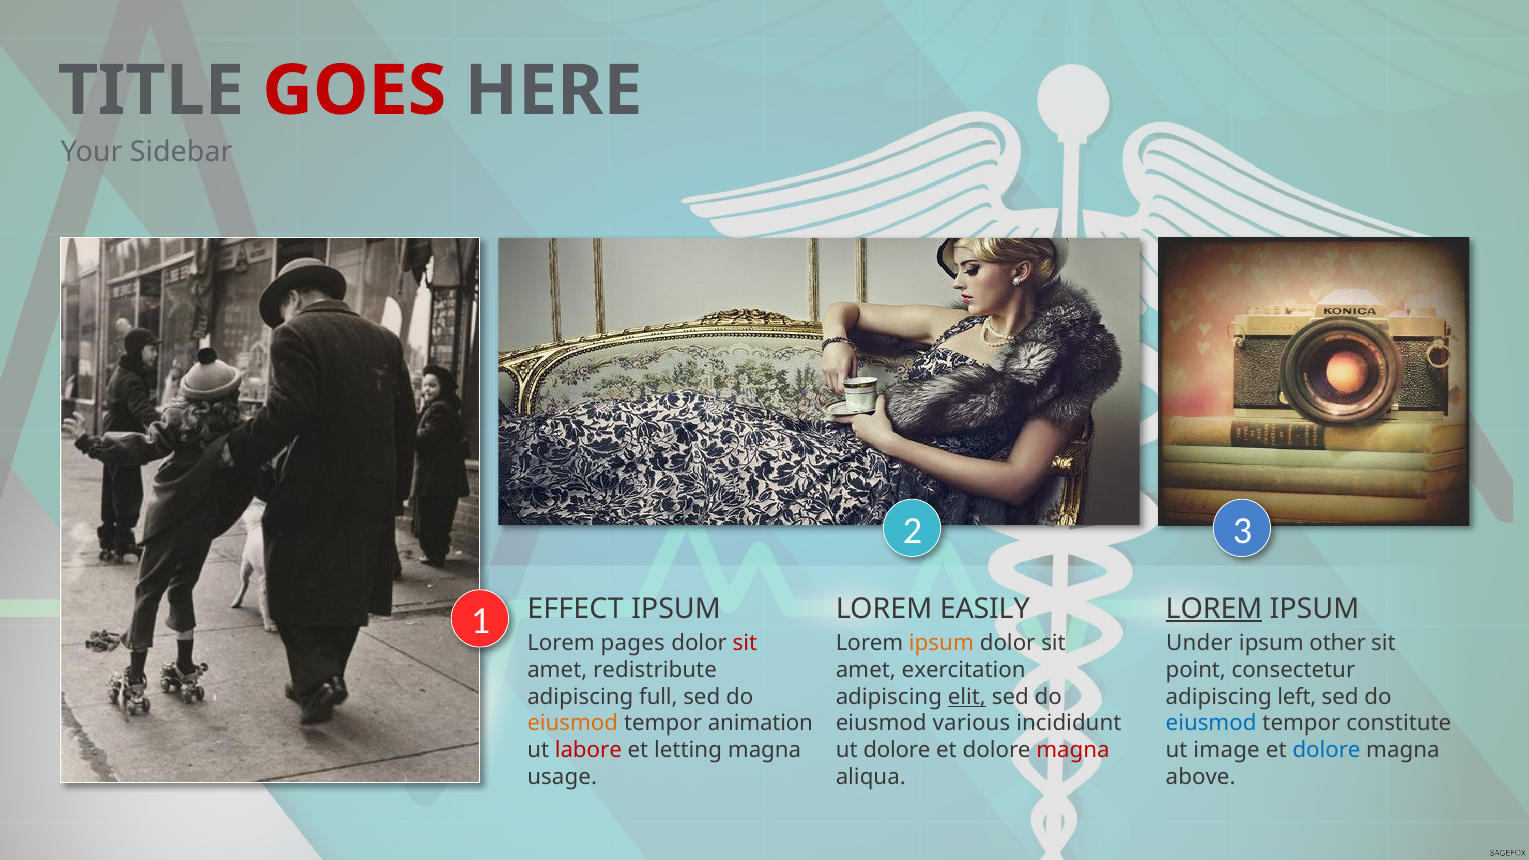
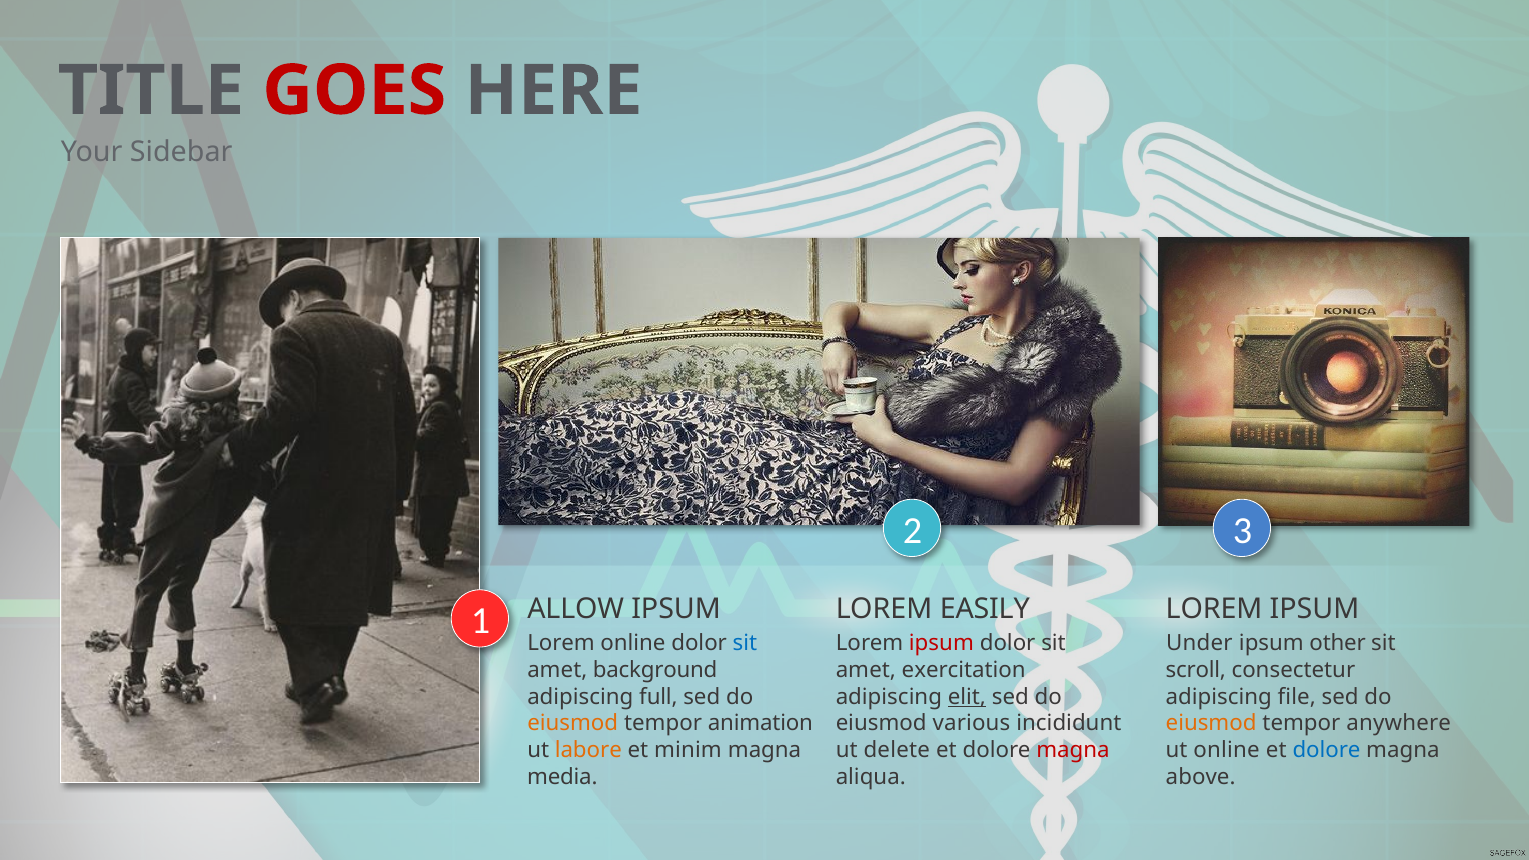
LOREM at (1214, 609) underline: present -> none
EFFECT: EFFECT -> ALLOW
Lorem pages: pages -> online
sit at (745, 643) colour: red -> blue
ipsum at (941, 643) colour: orange -> red
redistribute: redistribute -> background
point: point -> scroll
left: left -> file
eiusmod at (1211, 724) colour: blue -> orange
constitute: constitute -> anywhere
labore colour: red -> orange
letting: letting -> minim
ut dolore: dolore -> delete
ut image: image -> online
usage: usage -> media
